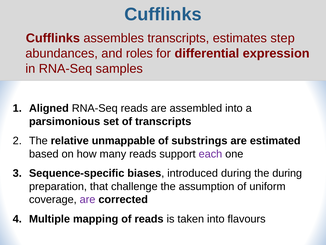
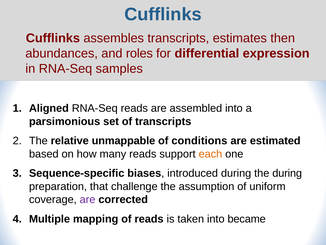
step: step -> then
substrings: substrings -> conditions
each colour: purple -> orange
flavours: flavours -> became
